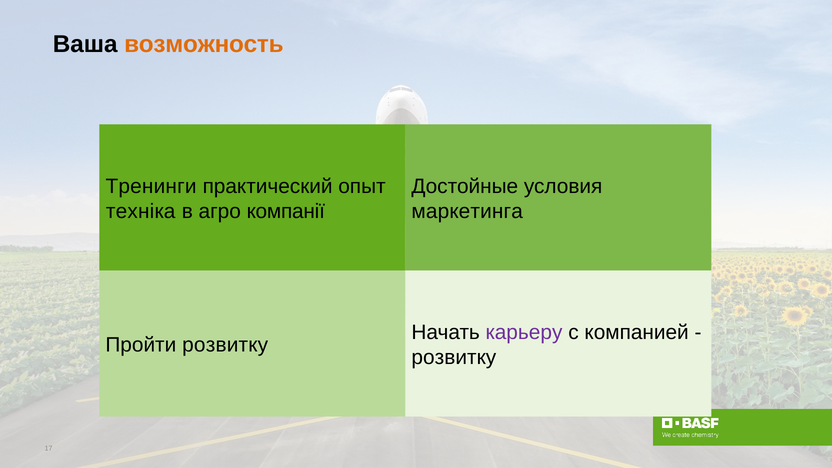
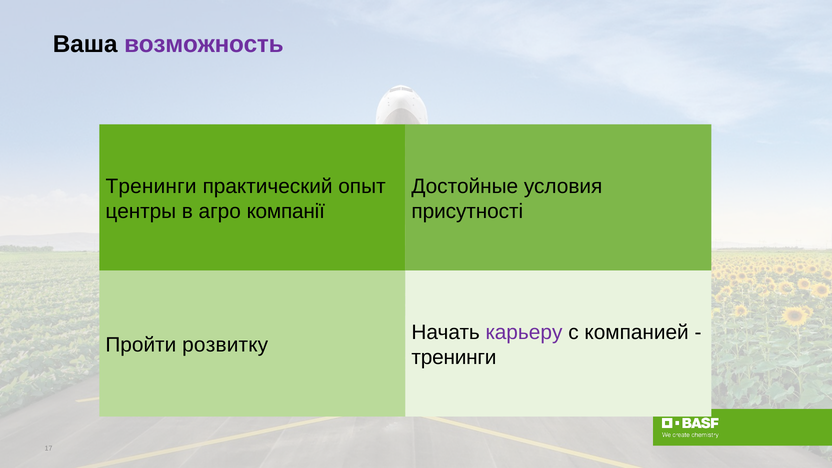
возможность colour: orange -> purple
техніка: техніка -> центры
маркетинга: маркетинга -> присутності
розвитку at (454, 357): розвитку -> тренинги
